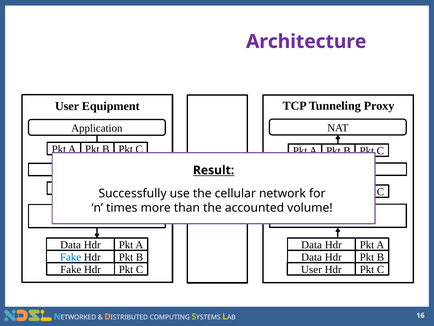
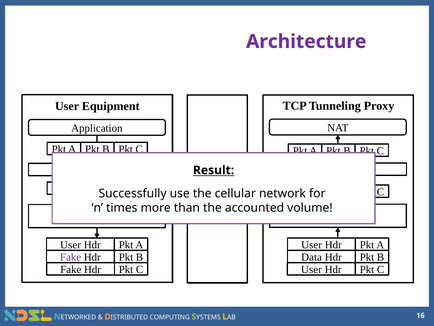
Data at (71, 245): Data -> User
Data at (312, 245): Data -> User
Fake at (71, 257) colour: blue -> purple
